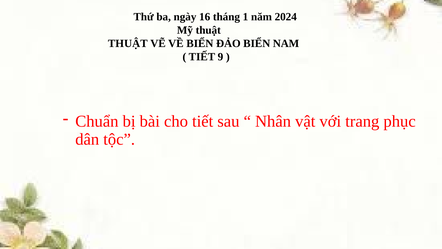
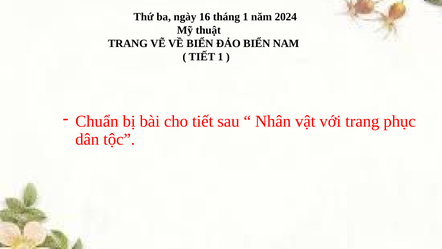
THUẬT at (128, 43): THUẬT -> TRANG
TIẾT 9: 9 -> 1
